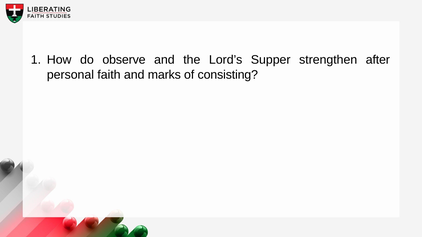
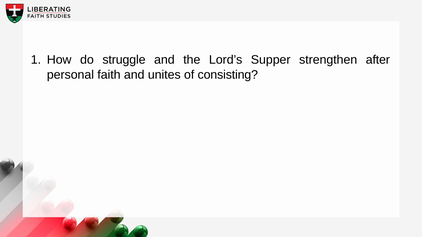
observe: observe -> struggle
marks: marks -> unites
